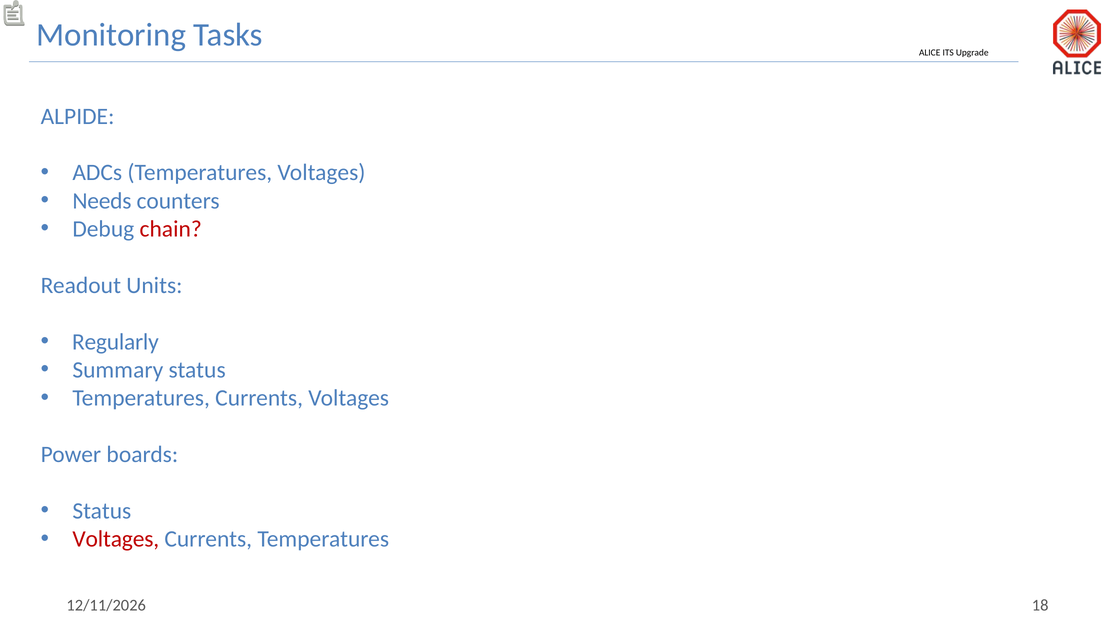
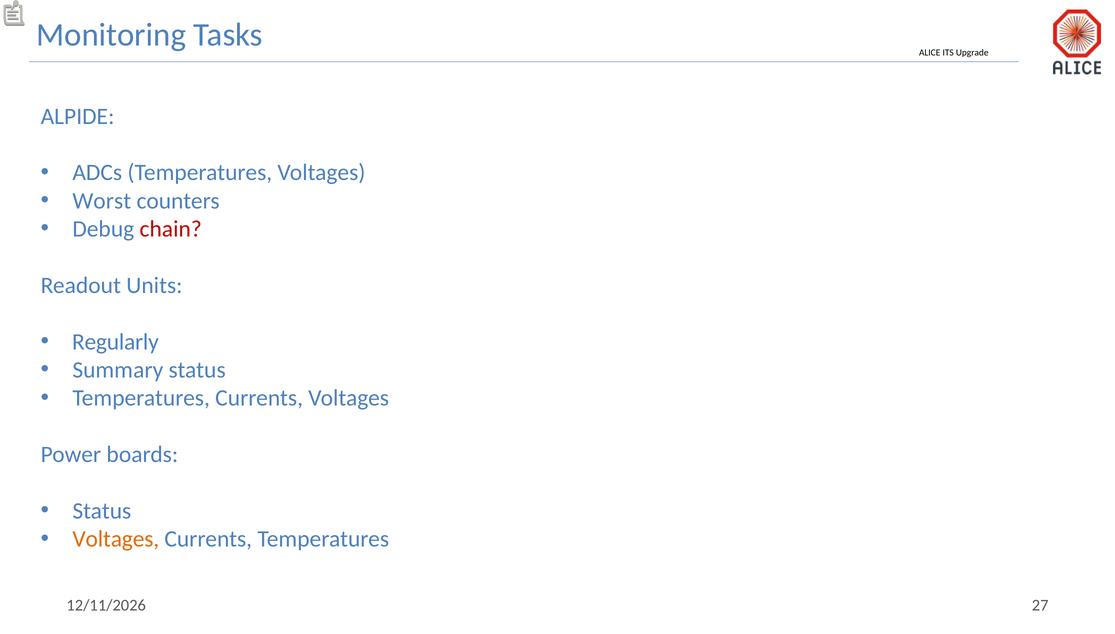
Needs: Needs -> Worst
Voltages at (116, 539) colour: red -> orange
18: 18 -> 27
